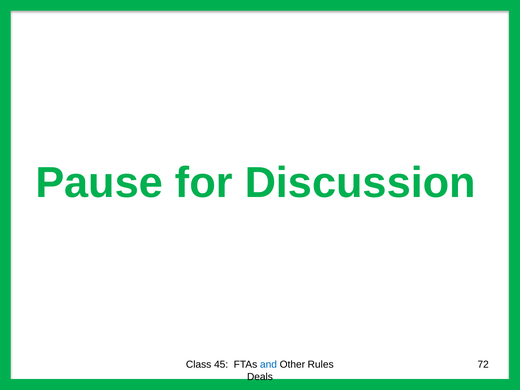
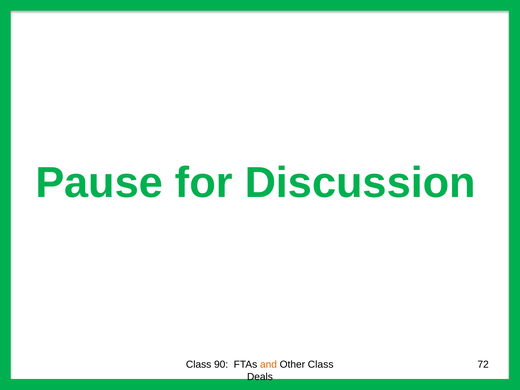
45: 45 -> 90
and colour: blue -> orange
Other Rules: Rules -> Class
